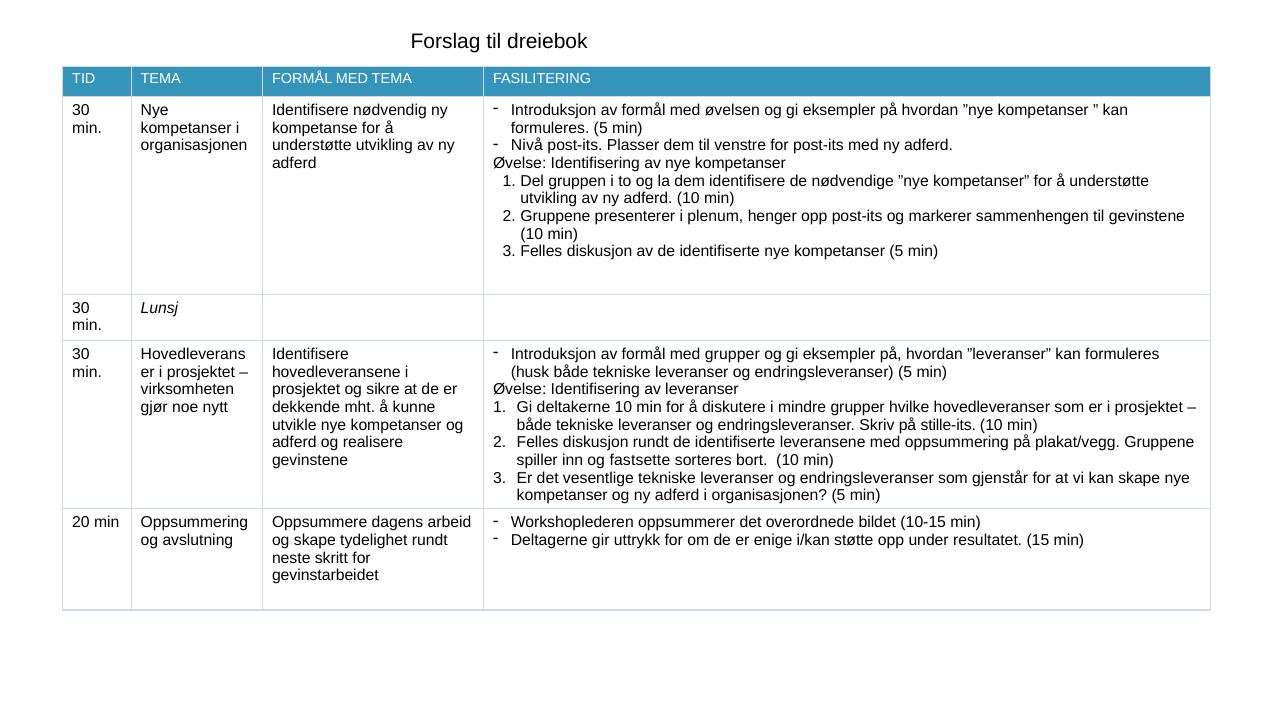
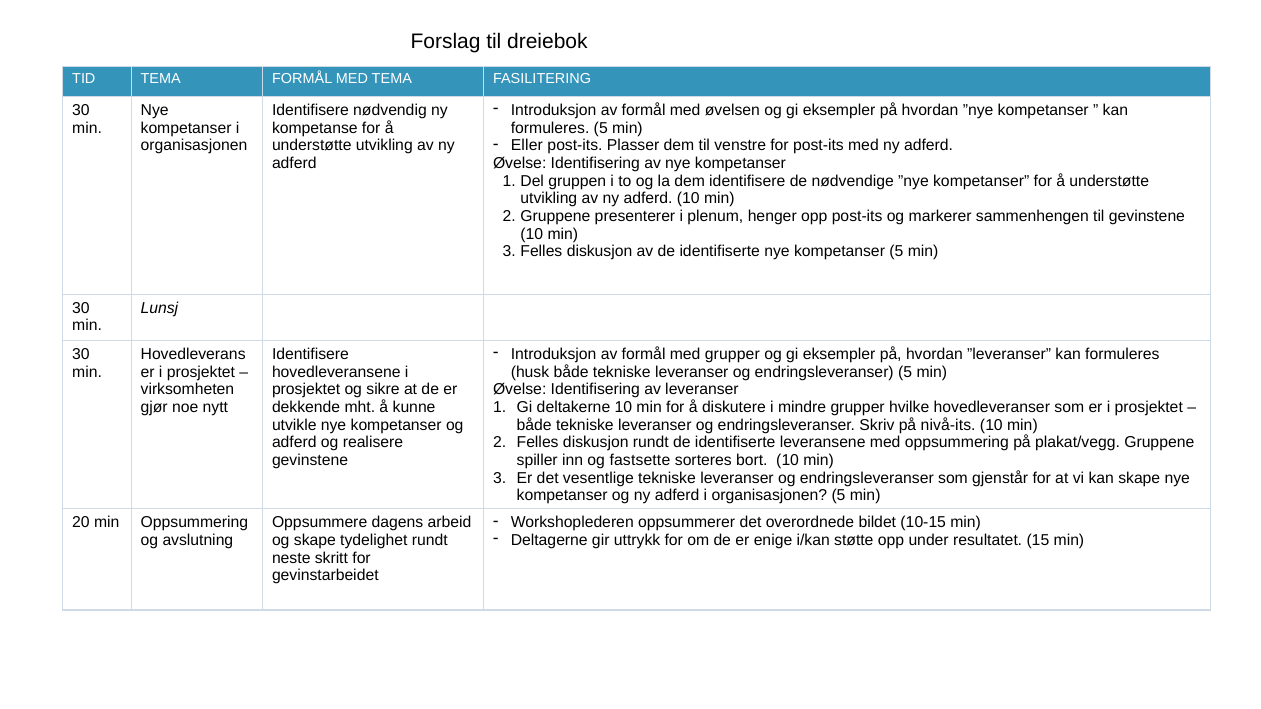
Nivå: Nivå -> Eller
stille-its: stille-its -> nivå-its
